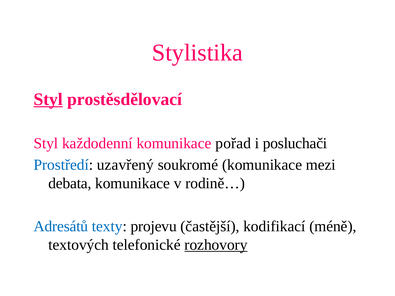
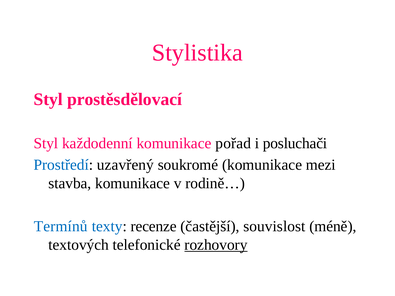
Styl at (48, 99) underline: present -> none
debata: debata -> stavba
Adresátů: Adresátů -> Termínů
projevu: projevu -> recenze
kodifikací: kodifikací -> souvislost
